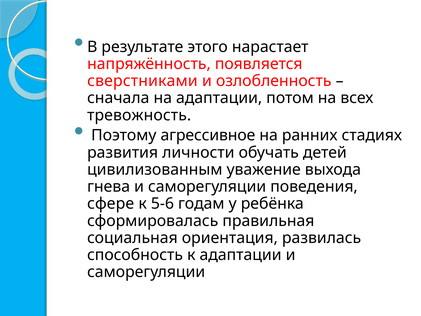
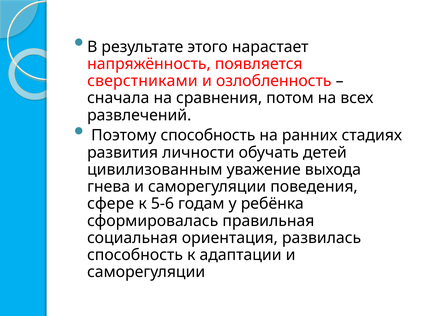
на адаптации: адаптации -> сравнения
тревожность: тревожность -> развлечений
Поэтому агрессивное: агрессивное -> способность
